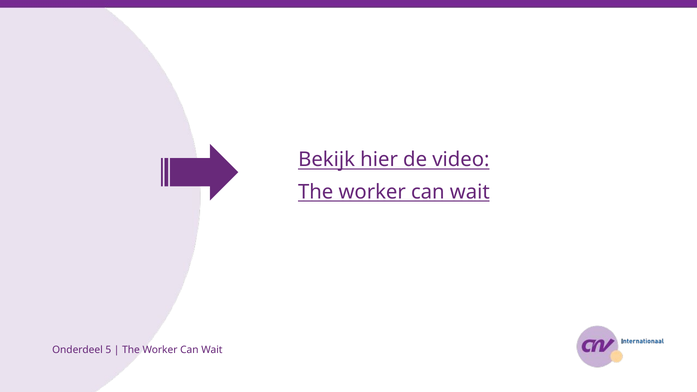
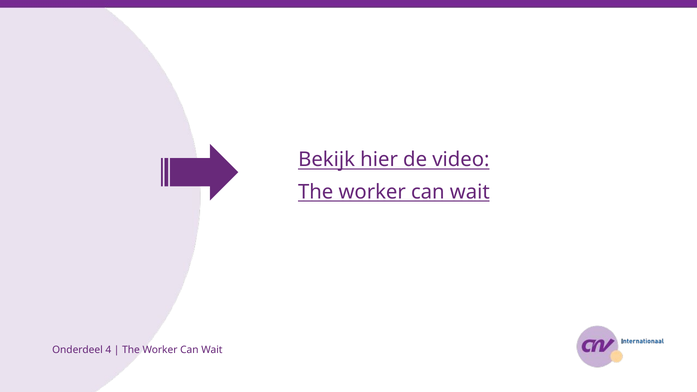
5: 5 -> 4
